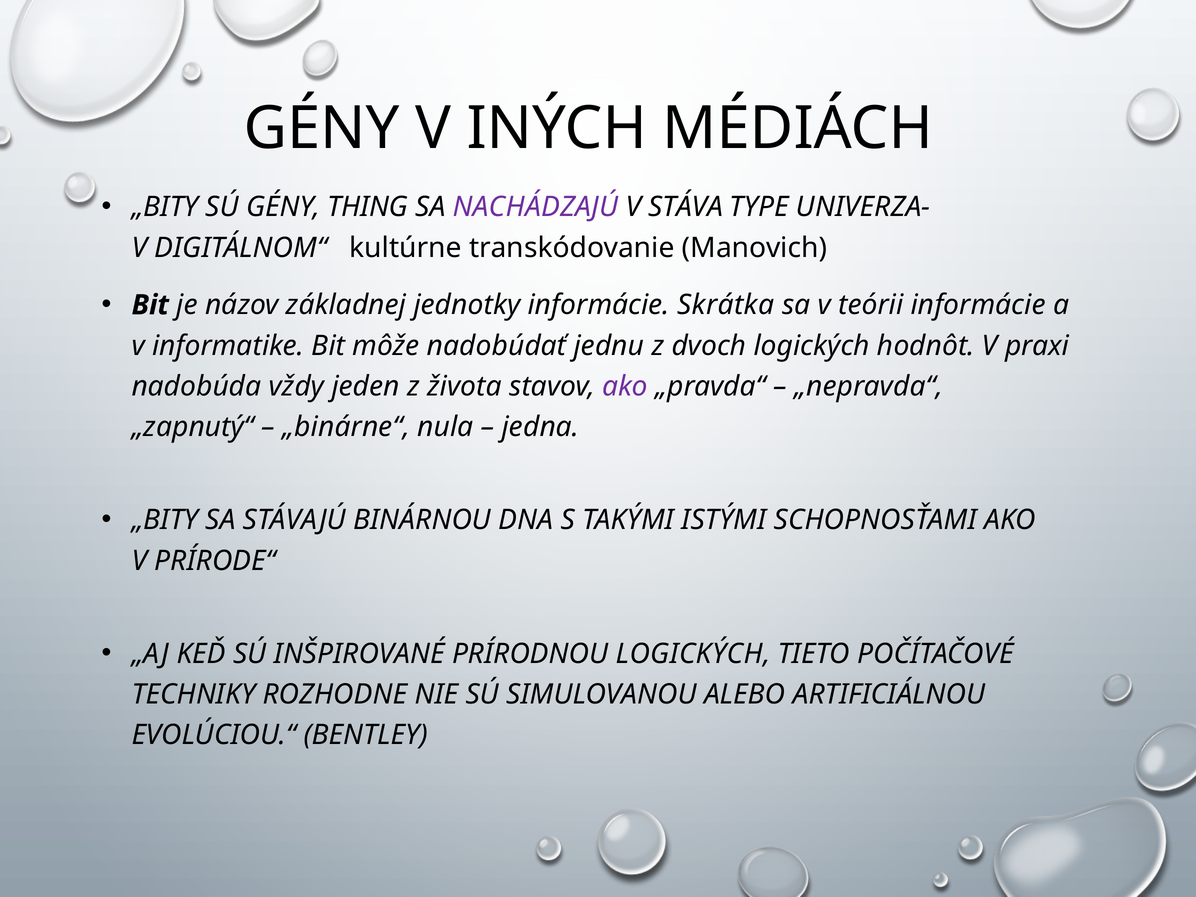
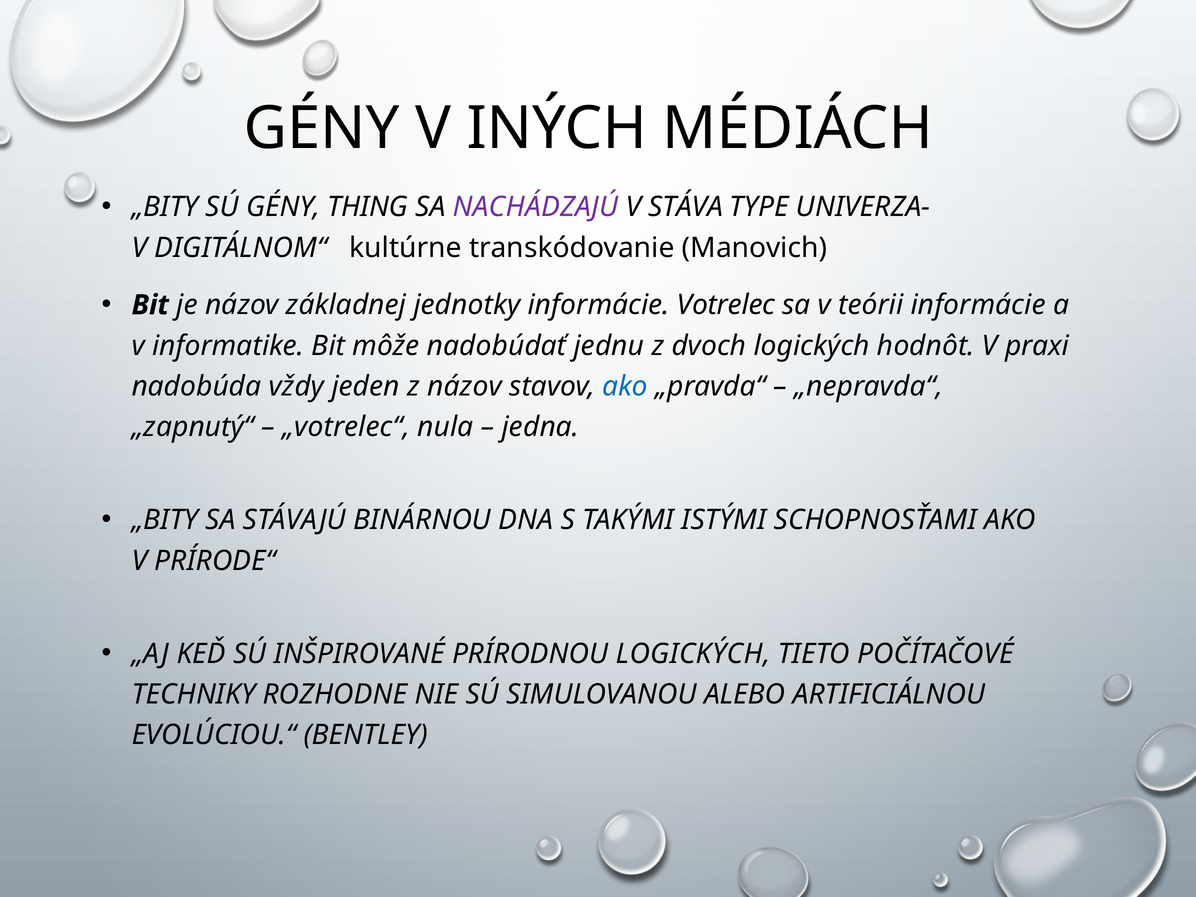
Skrátka: Skrátka -> Votrelec
z života: života -> názov
ako at (625, 386) colour: purple -> blue
„binárne“: „binárne“ -> „votrelec“
